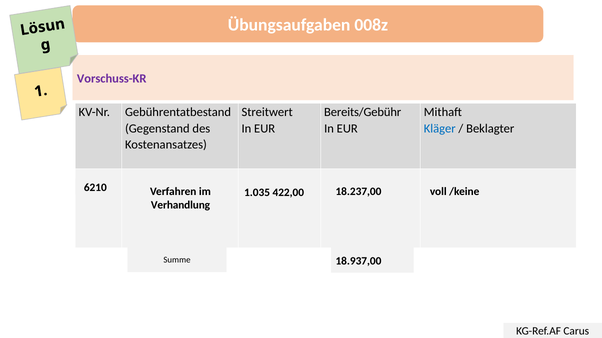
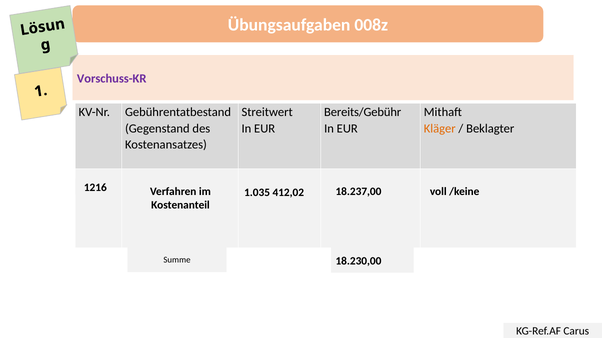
Kläger colour: blue -> orange
6210: 6210 -> 1216
422,00: 422,00 -> 412,02
Verhandlung: Verhandlung -> Kostenanteil
18.937,00: 18.937,00 -> 18.230,00
